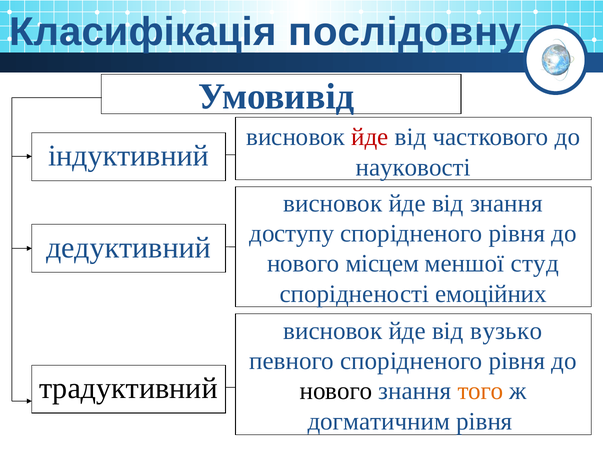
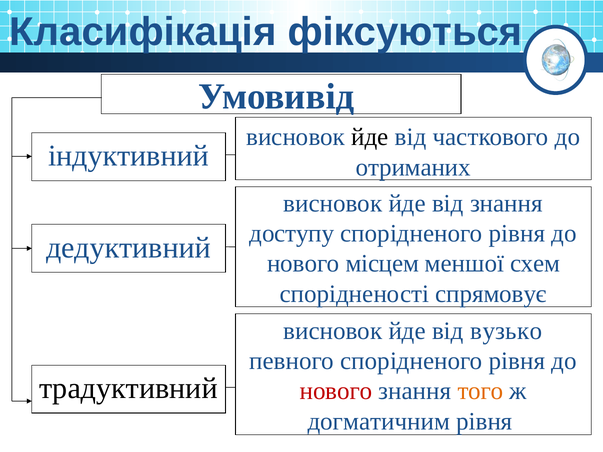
послідовну: послідовну -> фіксуються
йде at (370, 137) colour: red -> black
науковості: науковості -> отриманих
студ: студ -> схем
емоційних: емоційних -> спрямовує
нового at (336, 391) colour: black -> red
